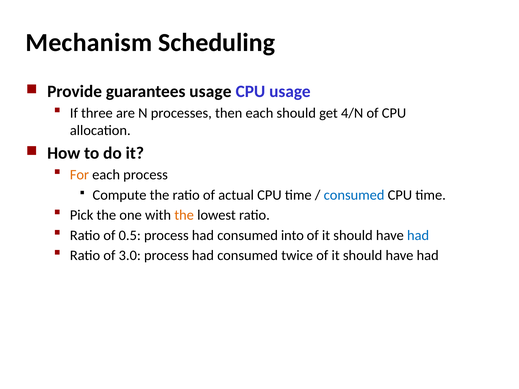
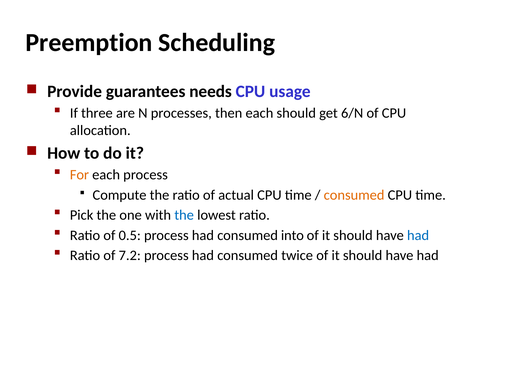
Mechanism: Mechanism -> Preemption
guarantees usage: usage -> needs
4/N: 4/N -> 6/N
consumed at (354, 195) colour: blue -> orange
the at (184, 215) colour: orange -> blue
3.0: 3.0 -> 7.2
